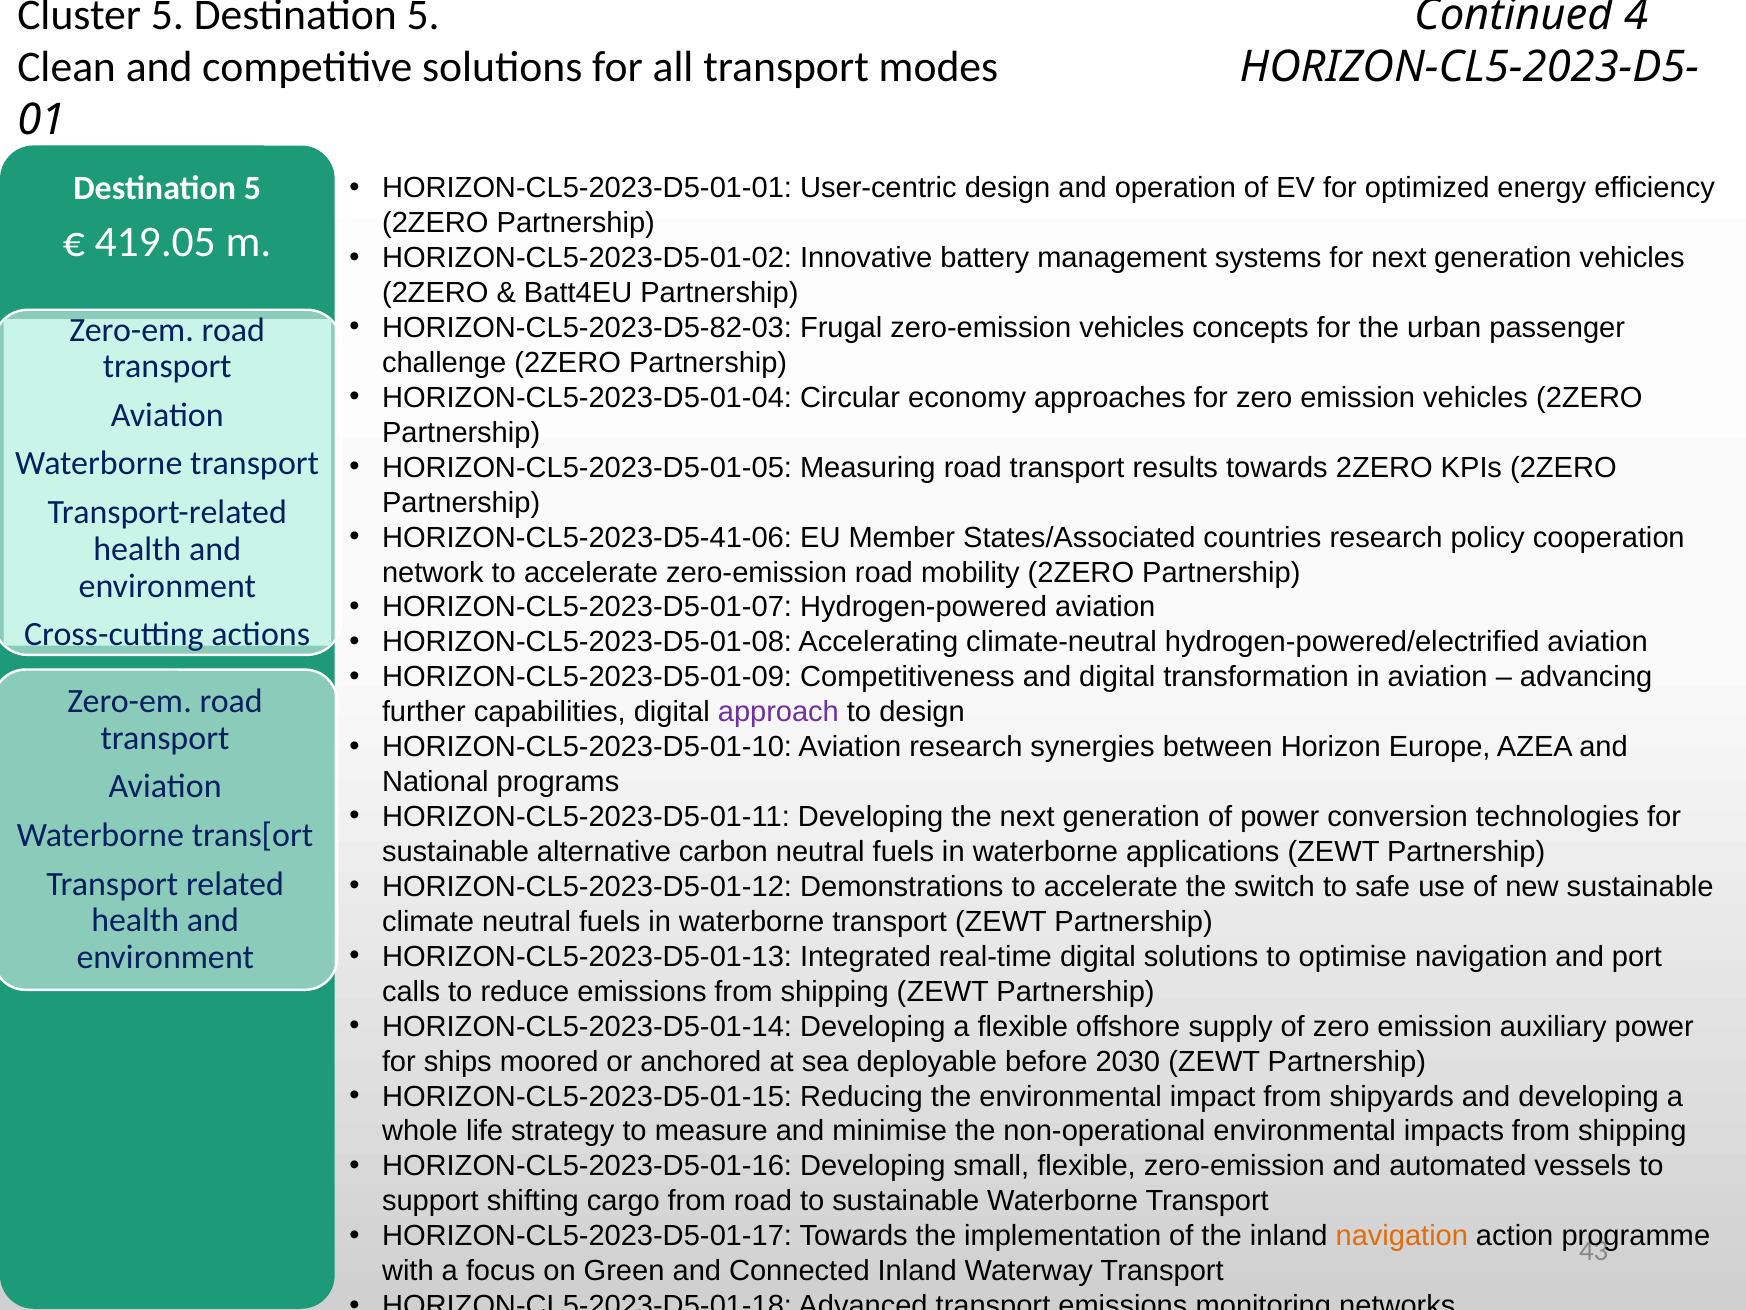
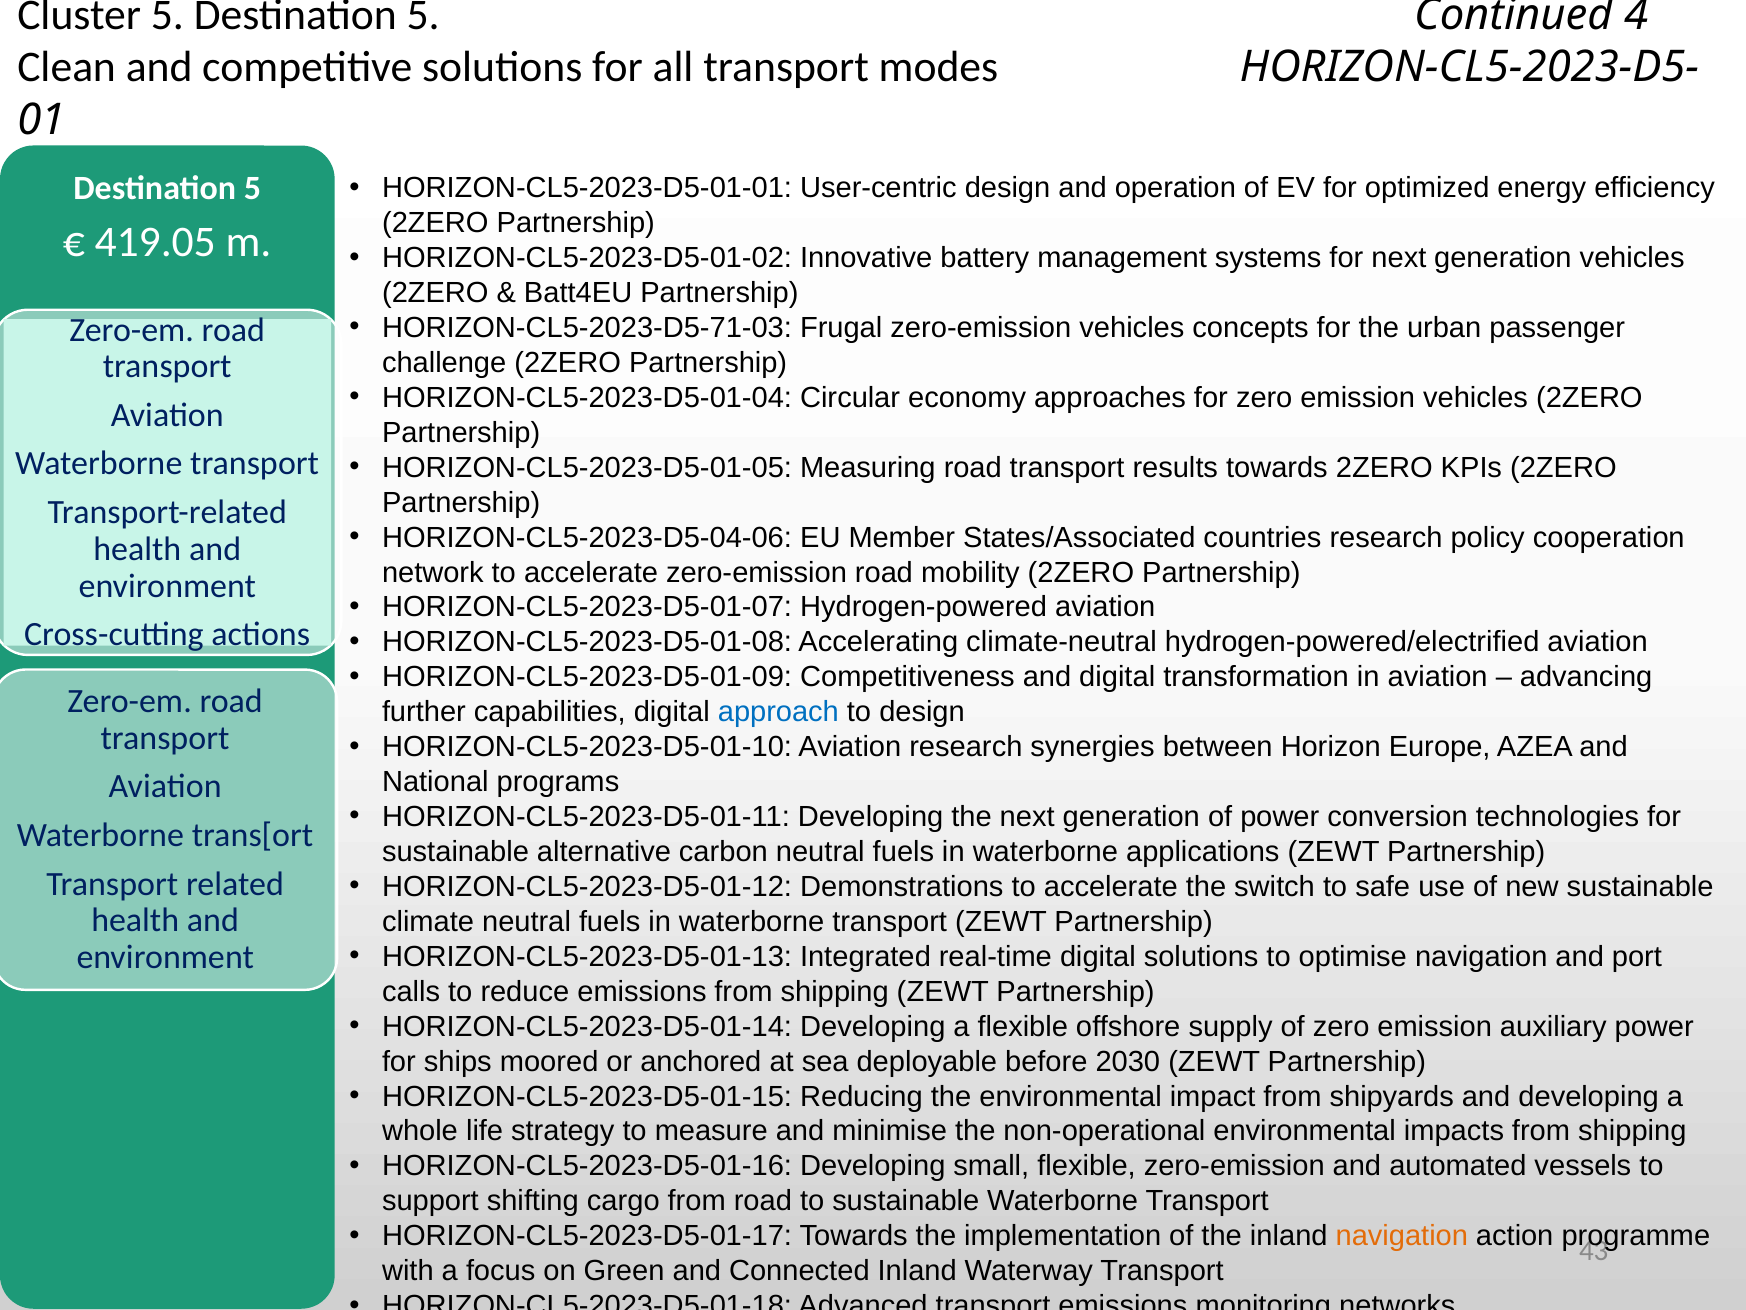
HORIZON-CL5-2023-D5-82-03: HORIZON-CL5-2023-D5-82-03 -> HORIZON-CL5-2023-D5-71-03
HORIZON-CL5-2023-D5-41-06: HORIZON-CL5-2023-D5-41-06 -> HORIZON-CL5-2023-D5-04-06
approach colour: purple -> blue
